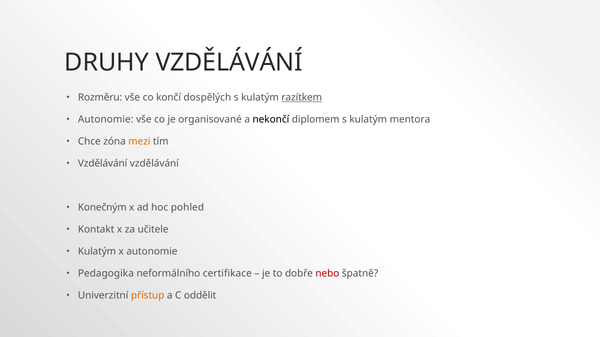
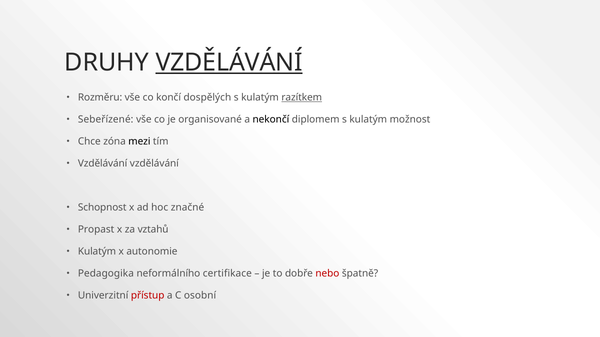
VZDĚLÁVÁNÍ at (229, 63) underline: none -> present
Autonomie at (106, 120): Autonomie -> Sebeřízené
mentora: mentora -> možnost
mezi colour: orange -> black
Konečným: Konečným -> Schopnost
pohled: pohled -> značné
Kontakt: Kontakt -> Propast
učitele: učitele -> vztahů
přístup colour: orange -> red
oddělit: oddělit -> osobní
